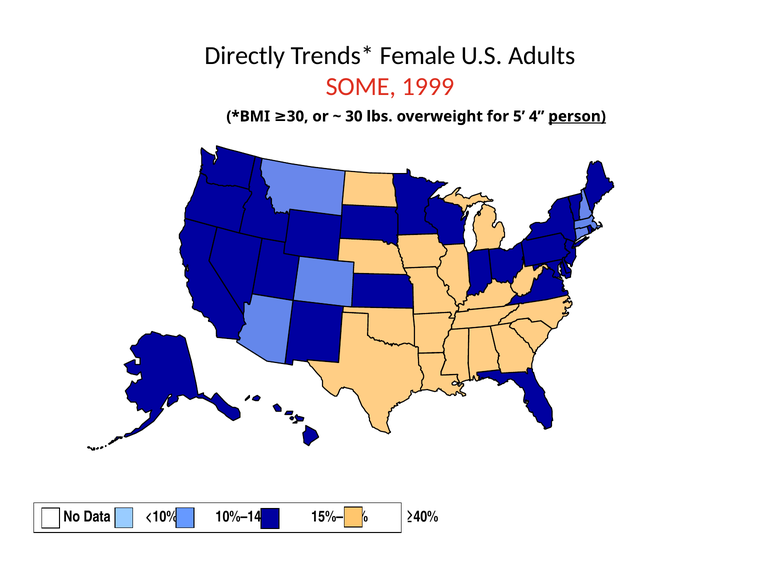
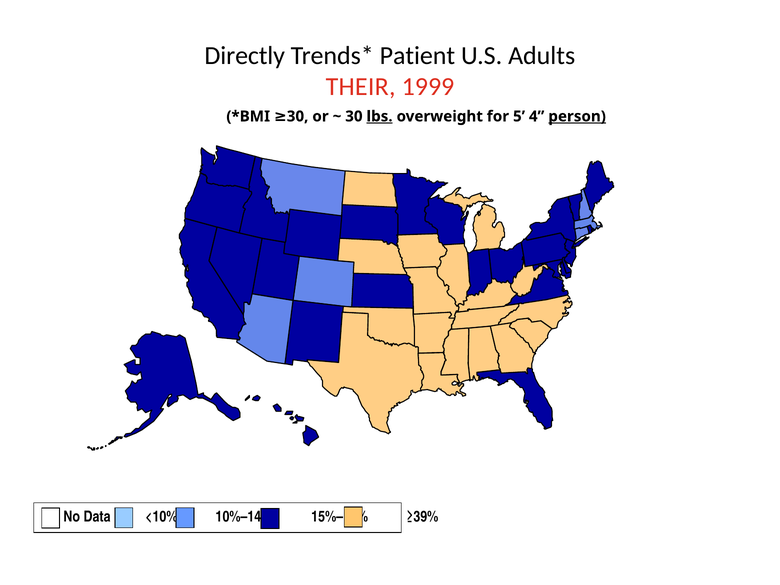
Female: Female -> Patient
SOME: SOME -> THEIR
lbs underline: none -> present
≥40%: ≥40% -> ≥39%
